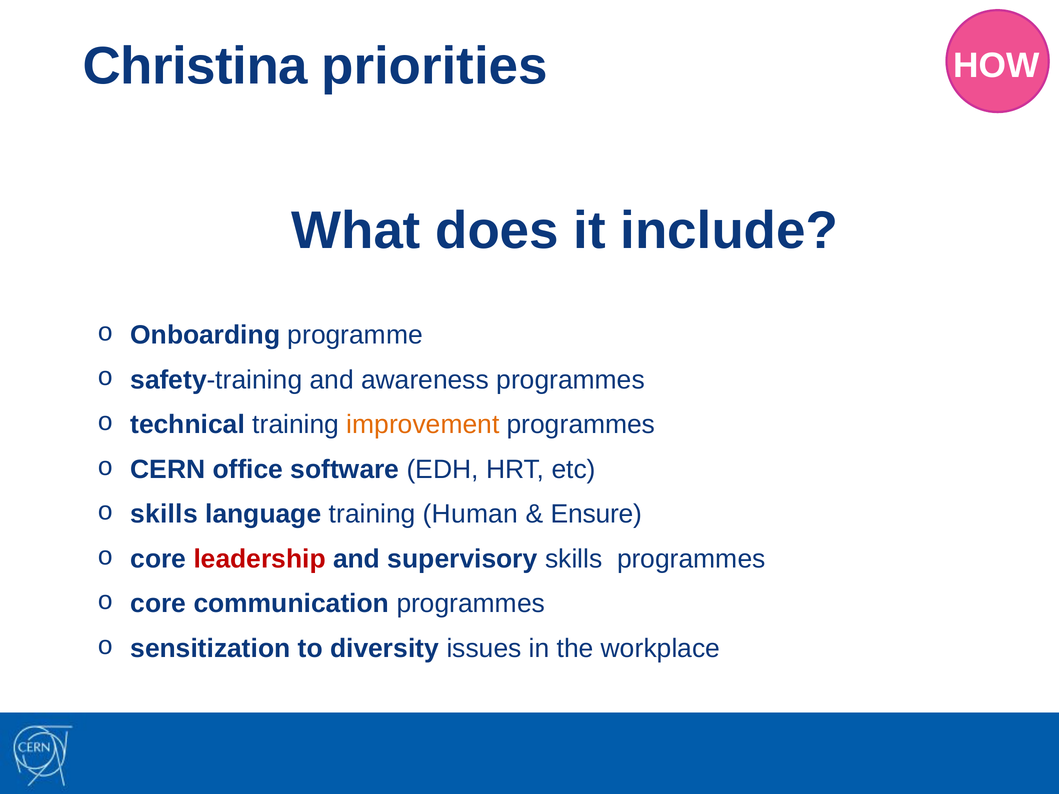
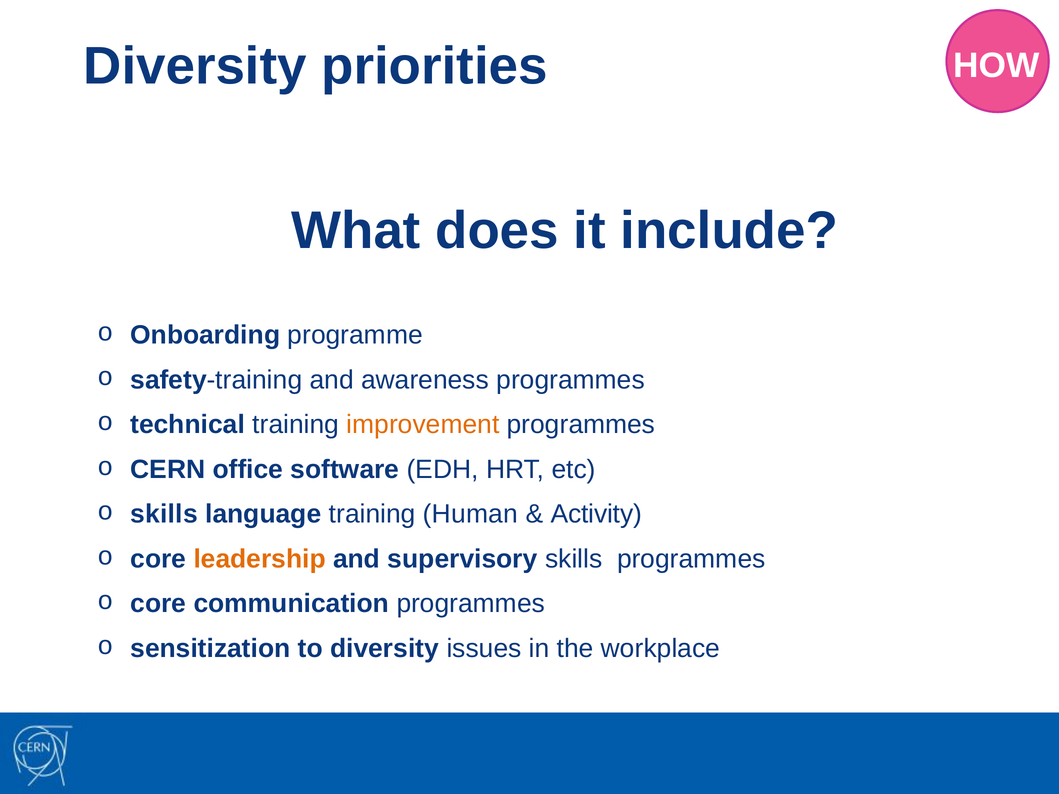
Christina at (195, 67): Christina -> Diversity
Ensure: Ensure -> Activity
leadership colour: red -> orange
